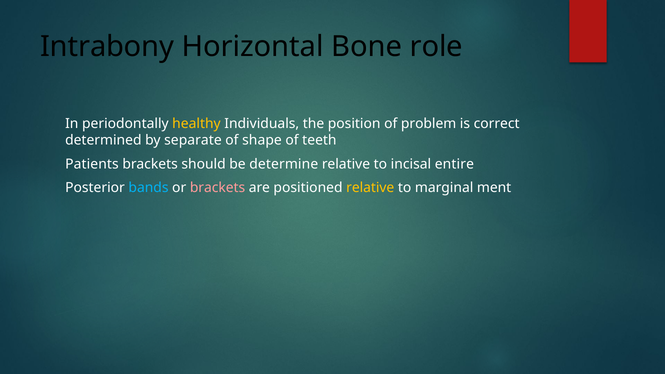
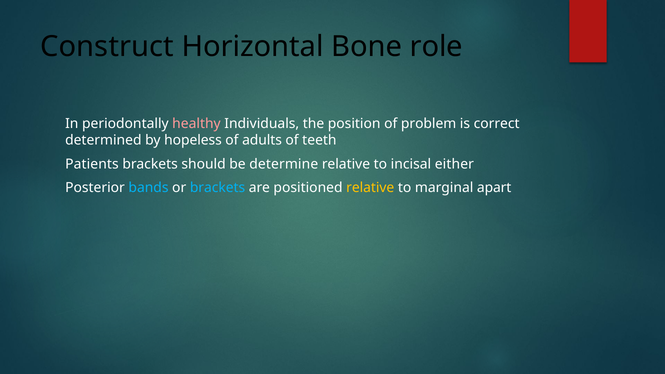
Intrabony: Intrabony -> Construct
healthy colour: yellow -> pink
separate: separate -> hopeless
shape: shape -> adults
entire: entire -> either
brackets at (218, 188) colour: pink -> light blue
ment: ment -> apart
